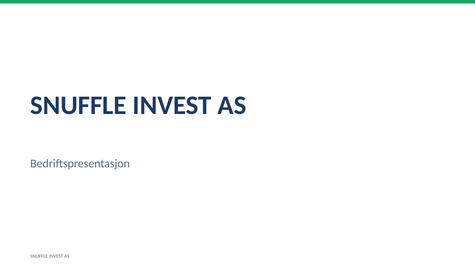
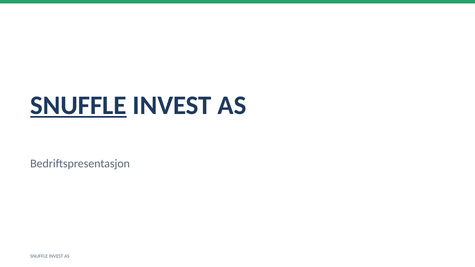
SNUFFLE at (78, 105) underline: none -> present
